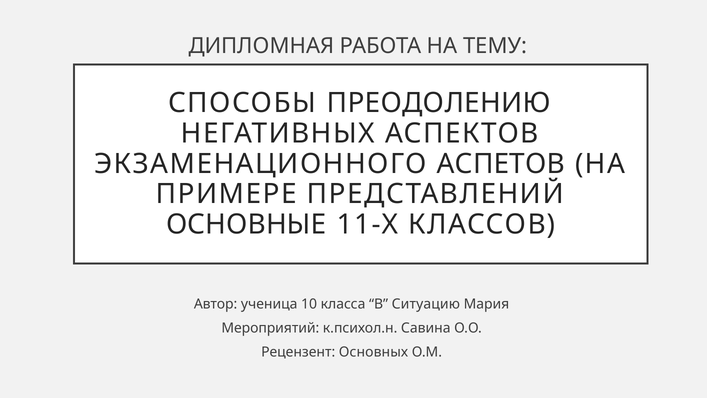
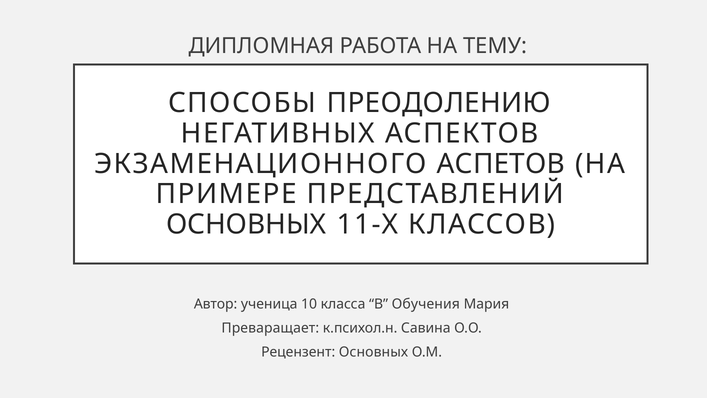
ОСНОВНЫЕ at (246, 224): ОСНОВНЫЕ -> ОСНОВНЫХ
Ситуацию: Ситуацию -> Обучения
Мероприятий: Мероприятий -> Преваращает
